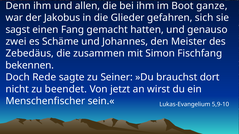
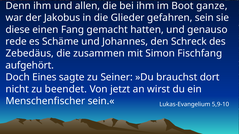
sich: sich -> sein
sagst: sagst -> diese
zwei: zwei -> rede
Meister: Meister -> Schreck
bekennen: bekennen -> aufgehört
Rede: Rede -> Eines
